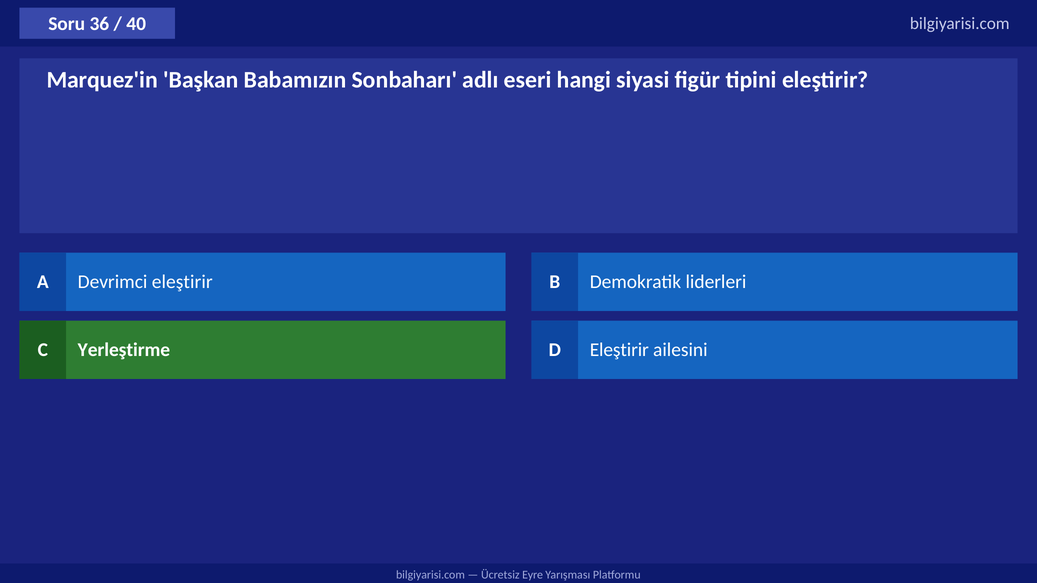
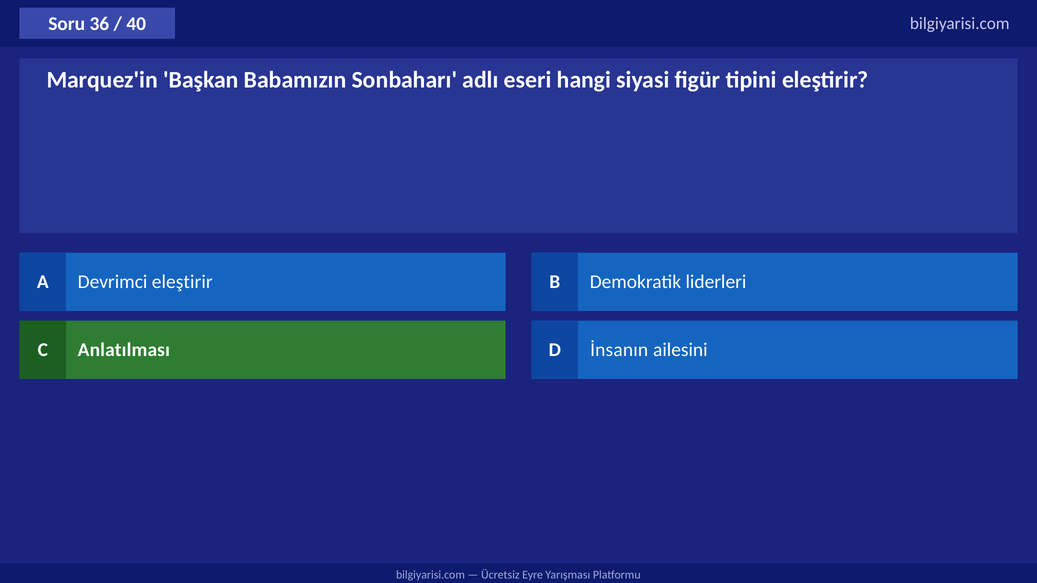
Yerleştirme: Yerleştirme -> Anlatılması
D Eleştirir: Eleştirir -> İnsanın
